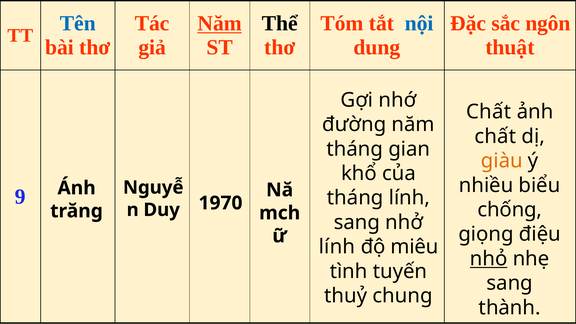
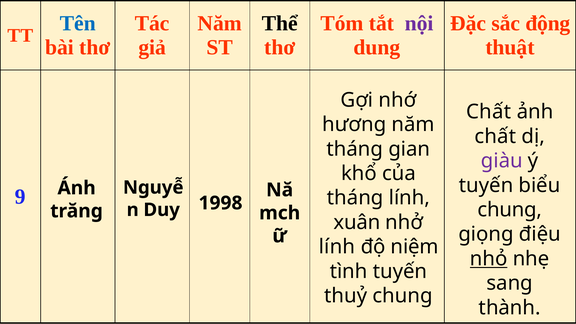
Năm at (220, 24) underline: present -> none
nội colour: blue -> purple
ngôn: ngôn -> động
đường: đường -> hương
giàu colour: orange -> purple
nhiều at (486, 185): nhiều -> tuyến
chống at (510, 210): chống -> chung
1970: 1970 -> 1998
sang at (357, 222): sang -> xuân
miêu: miêu -> niệm
